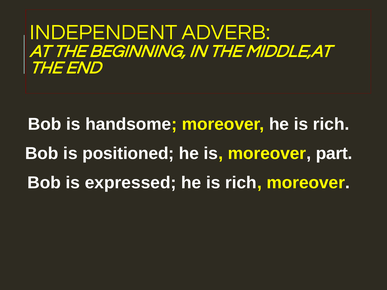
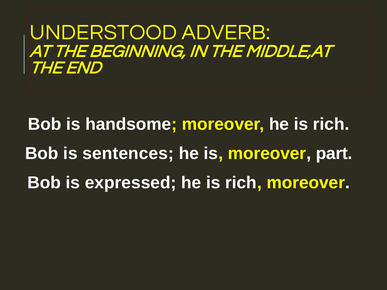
INDEPENDENT: INDEPENDENT -> UNDERSTOOD
positioned: positioned -> sentences
